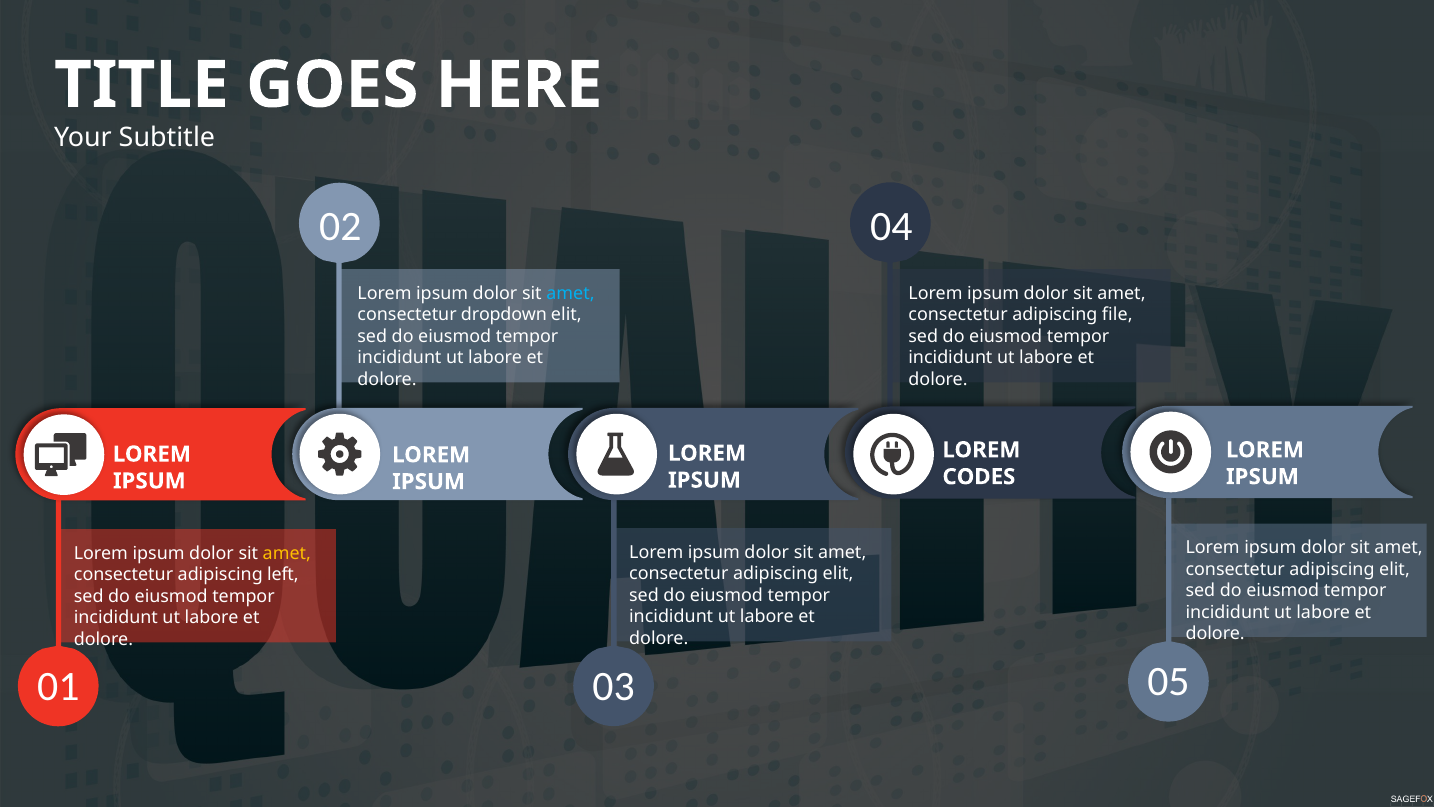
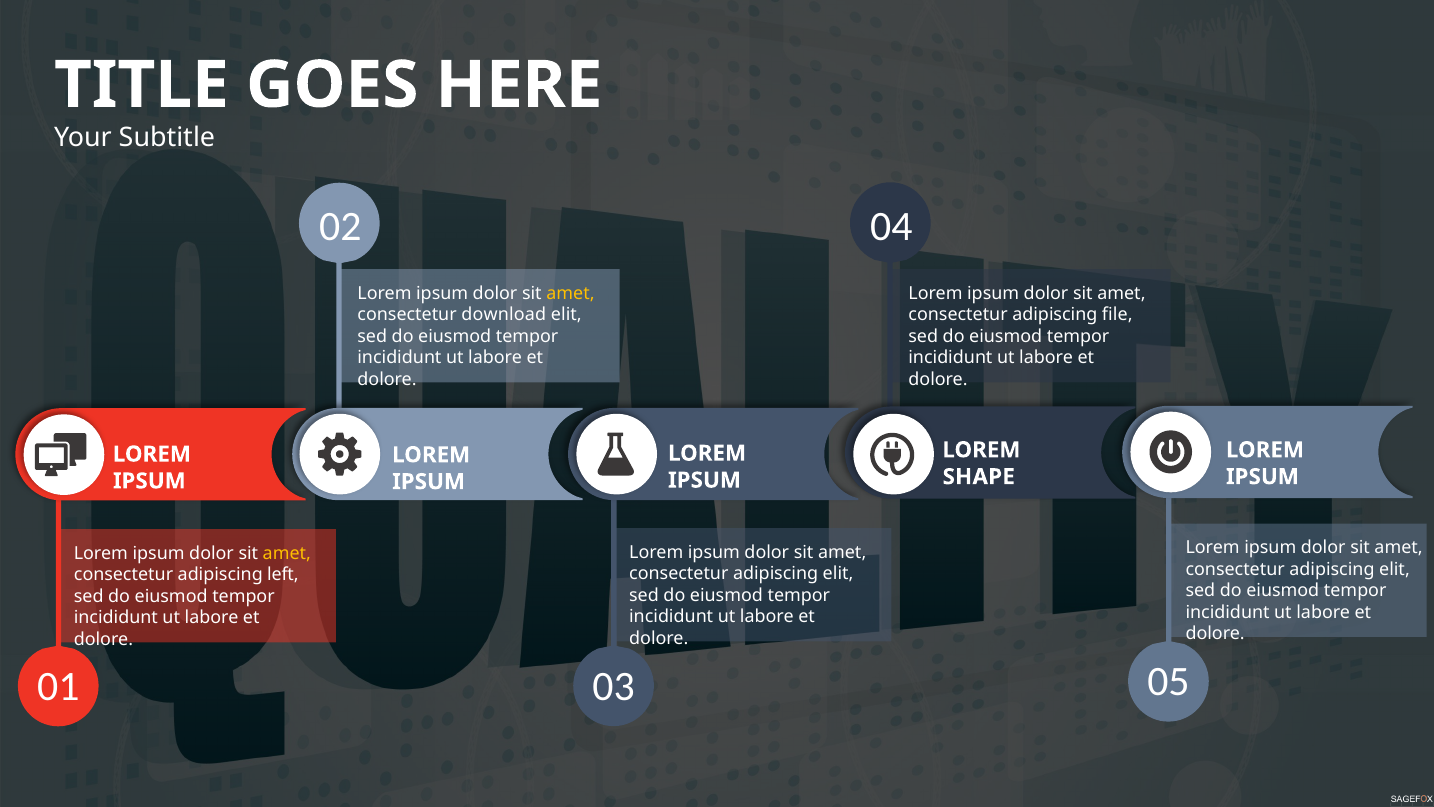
amet at (570, 293) colour: light blue -> yellow
dropdown: dropdown -> download
CODES: CODES -> SHAPE
